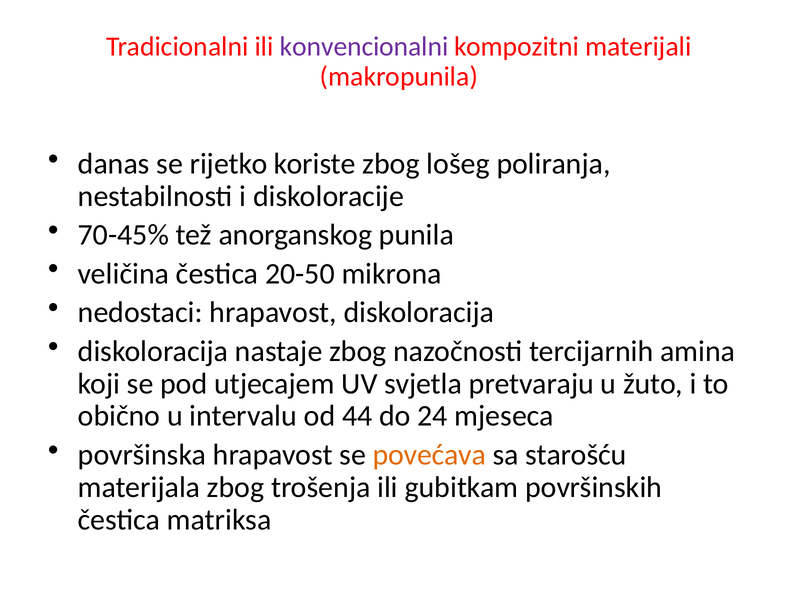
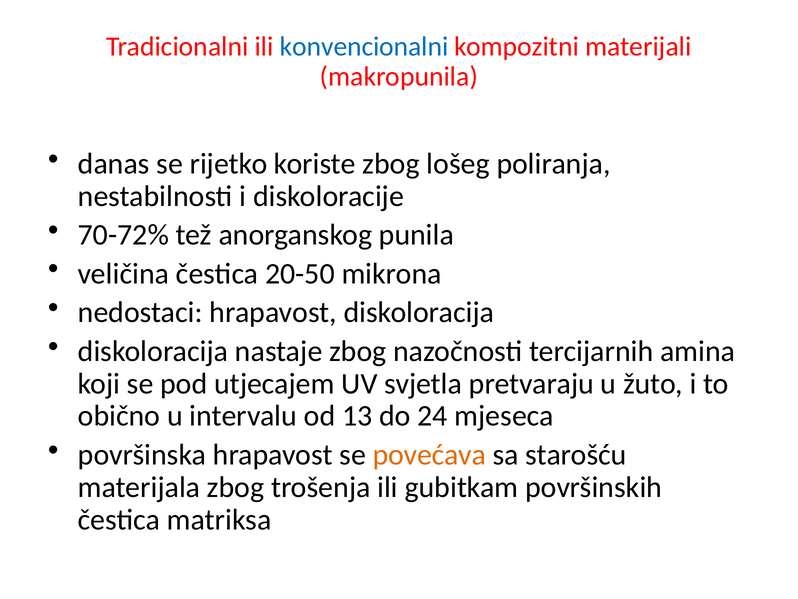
konvencionalni colour: purple -> blue
70-45%: 70-45% -> 70-72%
44: 44 -> 13
